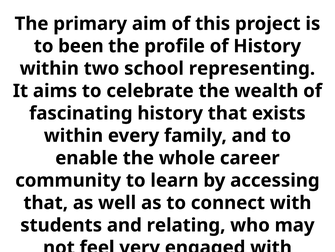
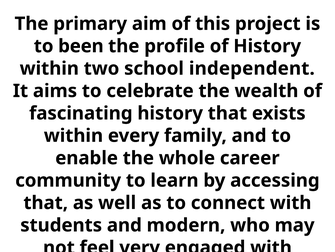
representing: representing -> independent
relating: relating -> modern
